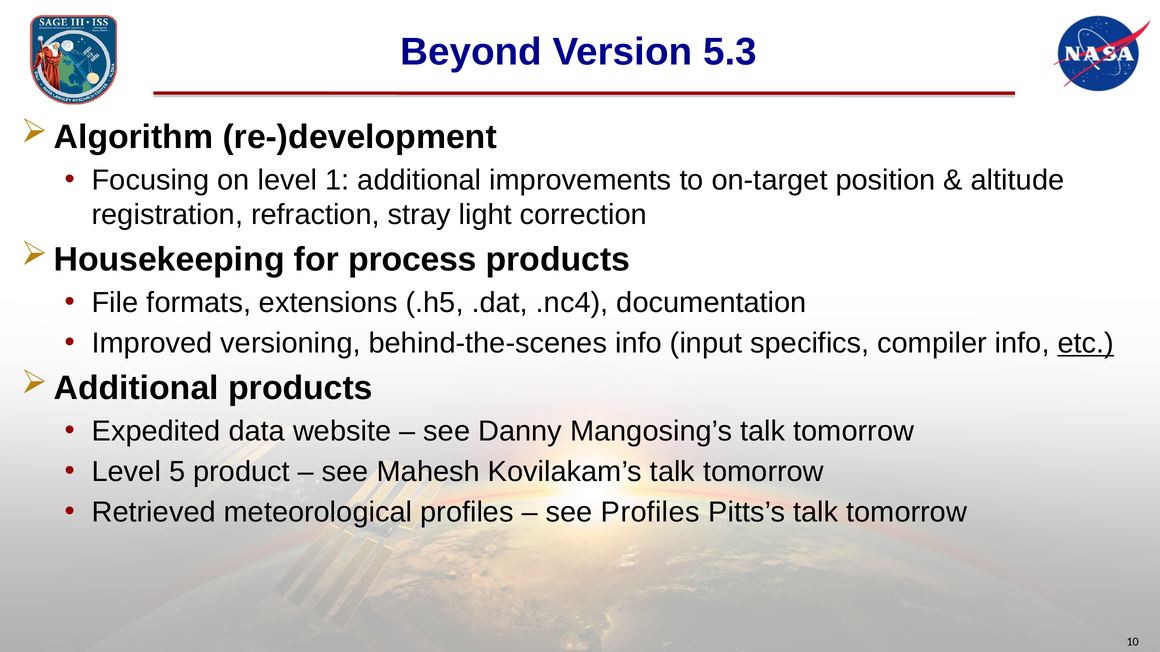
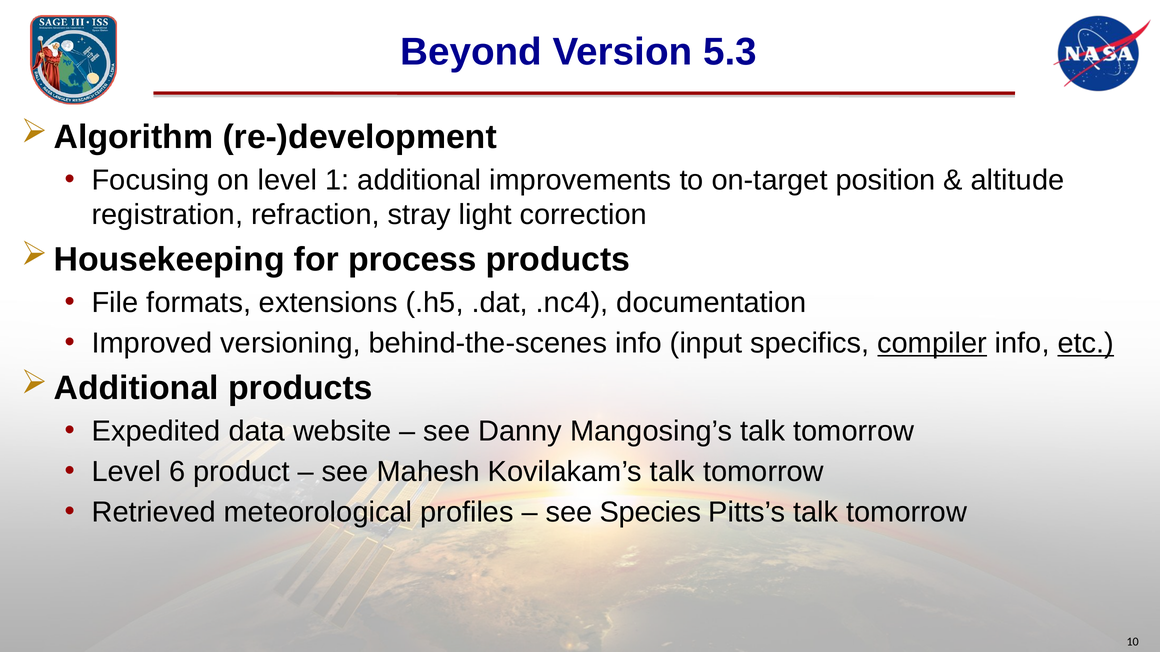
compiler underline: none -> present
5: 5 -> 6
see Profiles: Profiles -> Species
